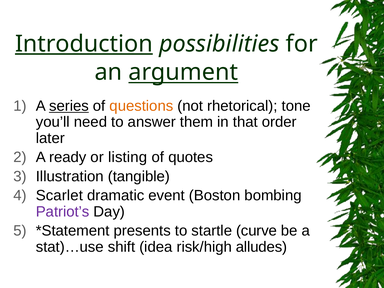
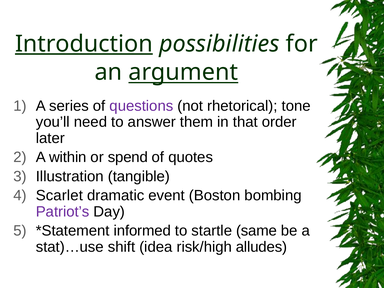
series underline: present -> none
questions colour: orange -> purple
ready: ready -> within
listing: listing -> spend
presents: presents -> informed
curve: curve -> same
